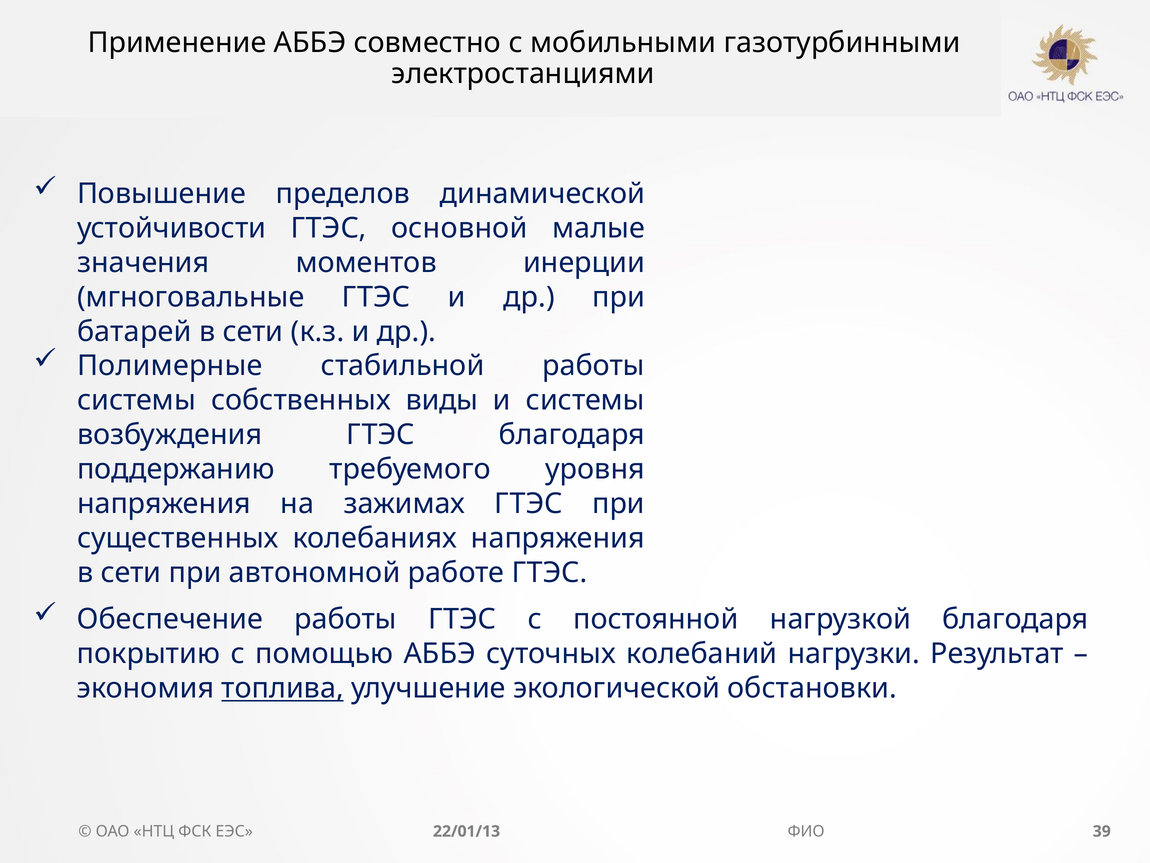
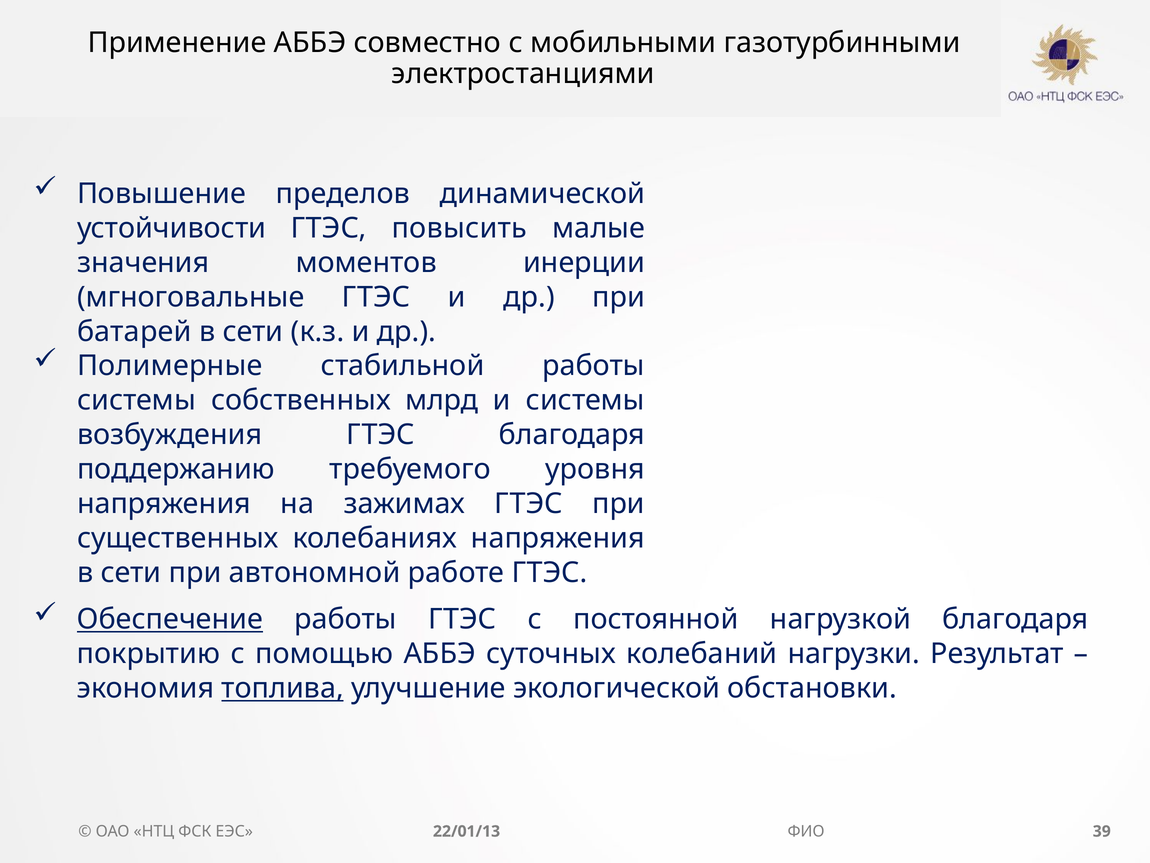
основной: основной -> повысить
виды: виды -> млрд
Обеспечение underline: none -> present
